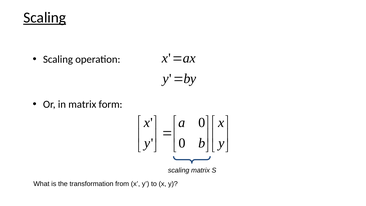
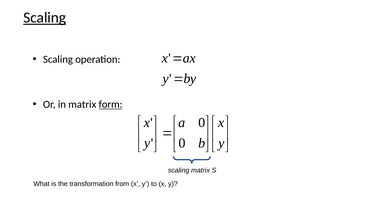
form underline: none -> present
